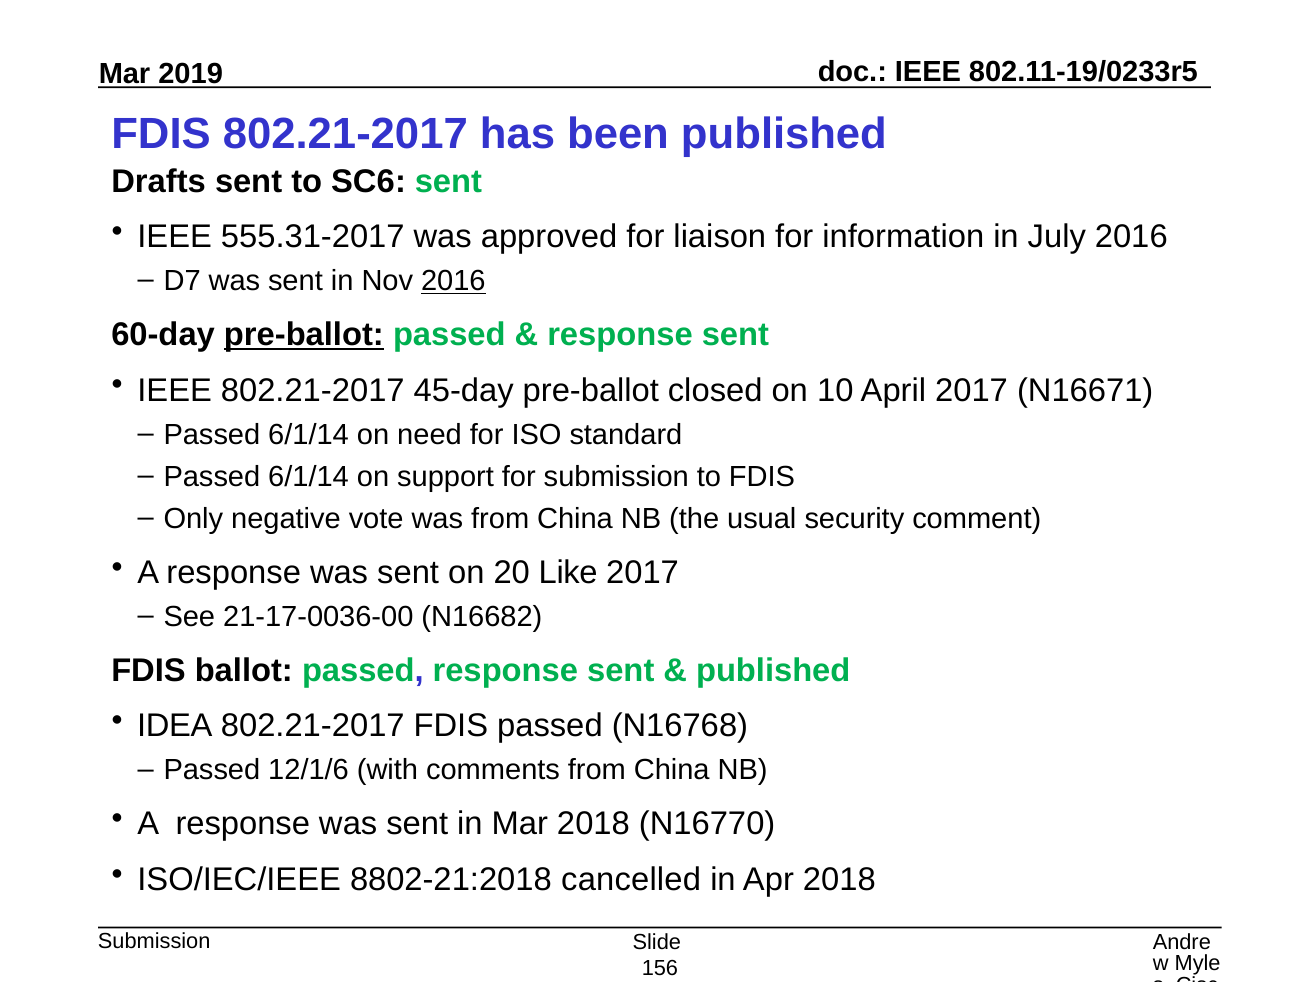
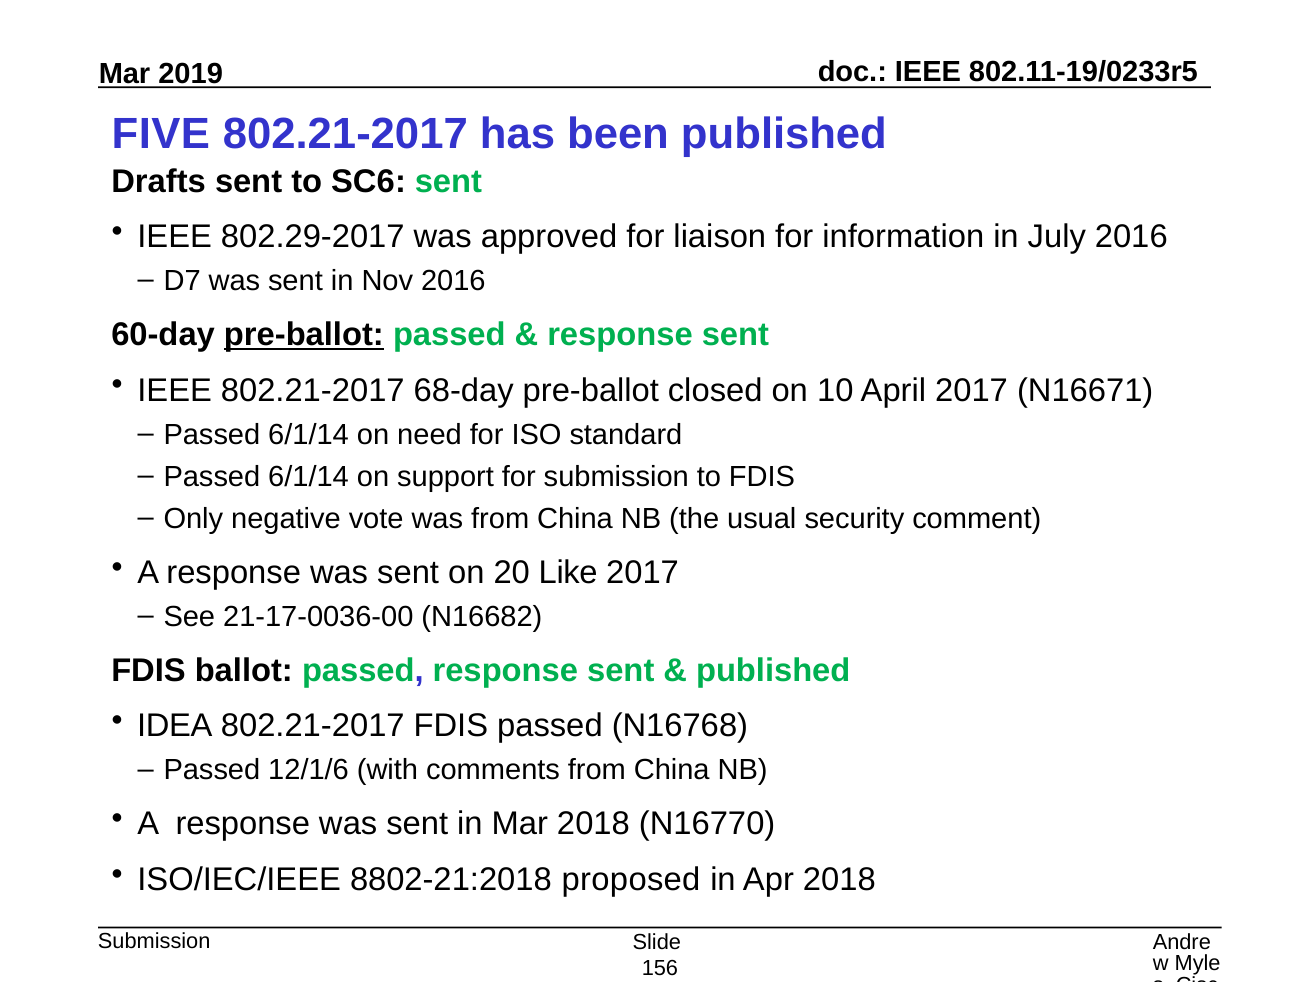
FDIS at (161, 134): FDIS -> FIVE
555.31-2017: 555.31-2017 -> 802.29-2017
2016 at (453, 281) underline: present -> none
45-day: 45-day -> 68-day
cancelled: cancelled -> proposed
